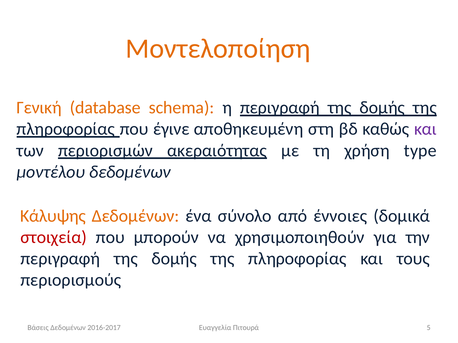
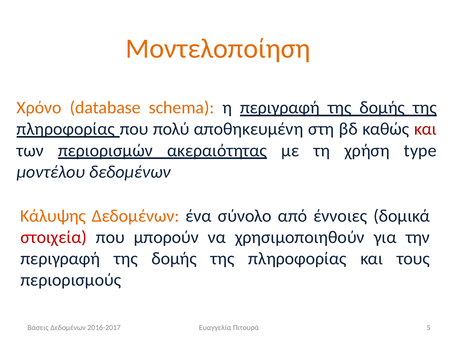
Γενική: Γενική -> Χρόνο
έγινε: έγινε -> πολύ
και at (425, 129) colour: purple -> red
